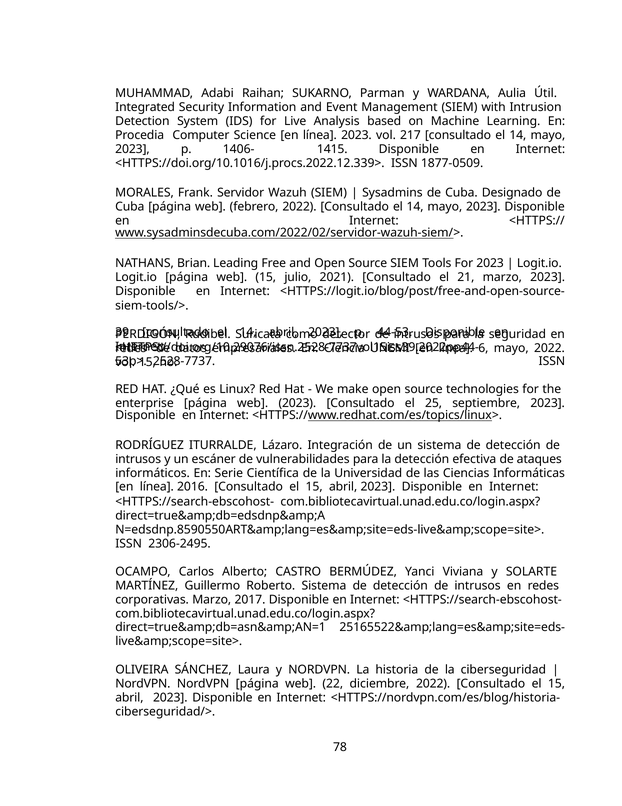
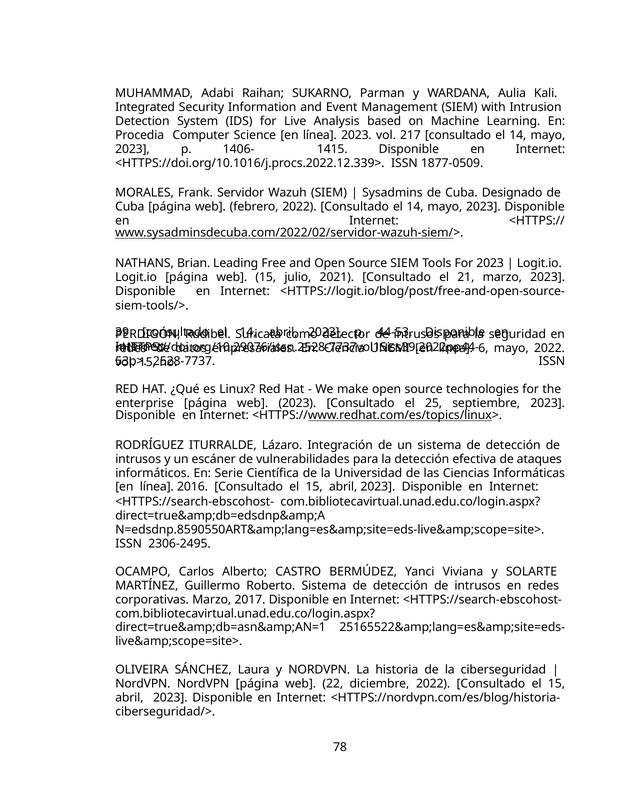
Útil: Útil -> Kali
